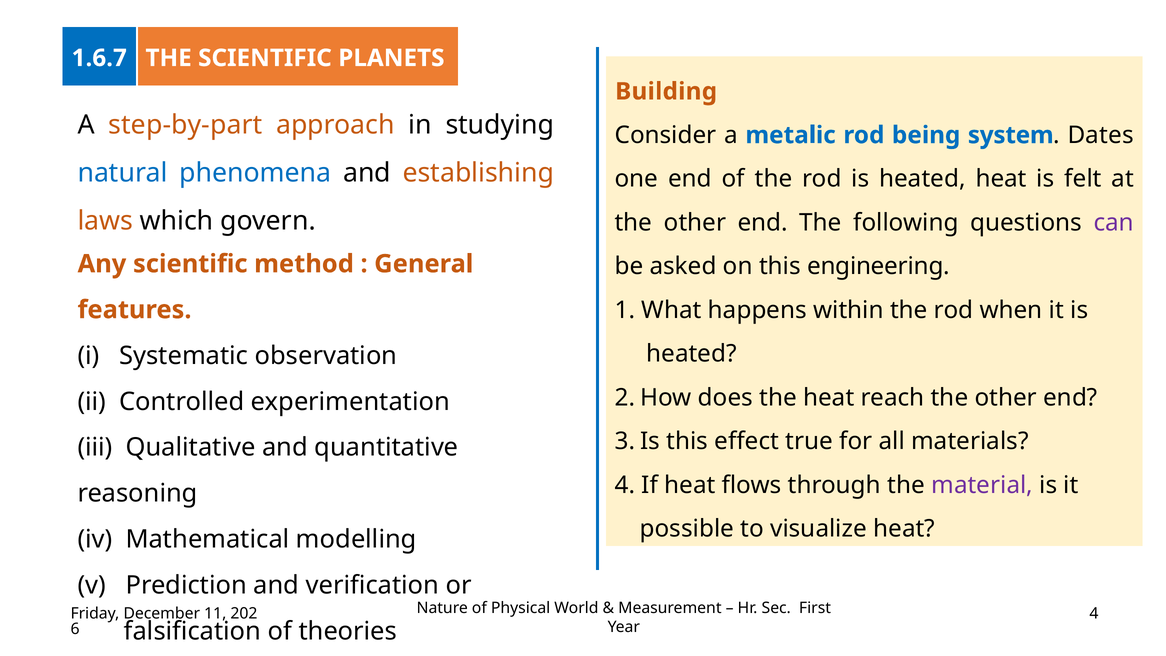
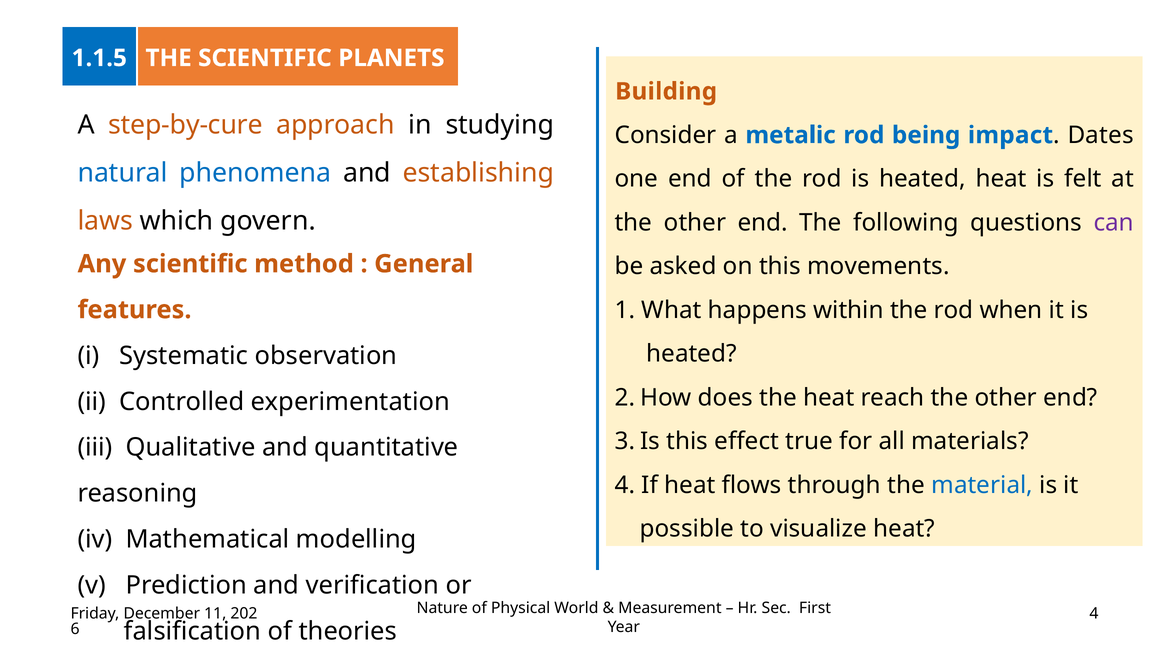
1.6.7: 1.6.7 -> 1.1.5
step-by-part: step-by-part -> step-by-cure
system: system -> impact
engineering: engineering -> movements
material colour: purple -> blue
